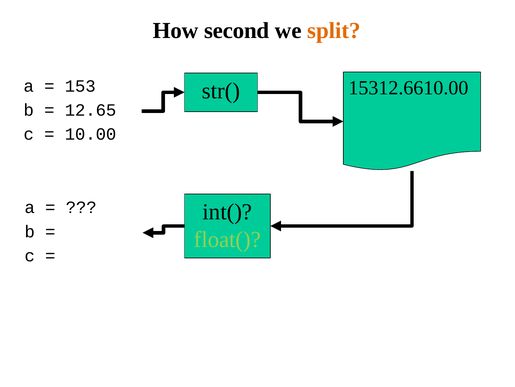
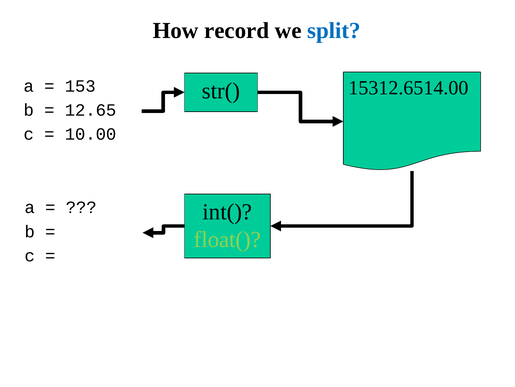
second: second -> record
split colour: orange -> blue
15312.6610.00: 15312.6610.00 -> 15312.6514.00
